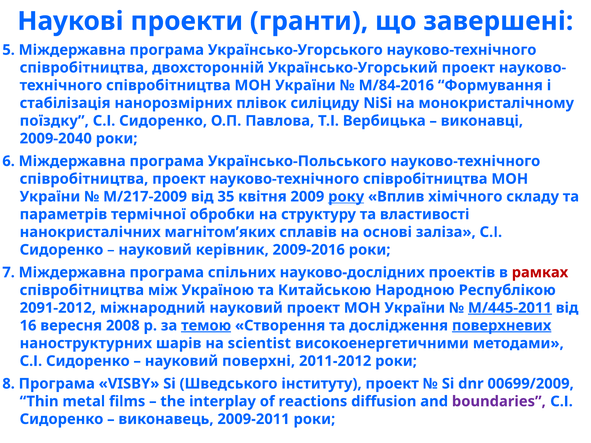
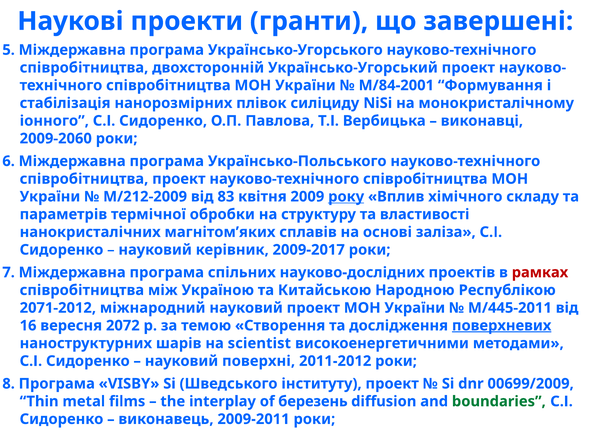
М/84-2016: М/84-2016 -> М/84-2001
поїздку: поїздку -> іонного
2009-2040: 2009-2040 -> 2009-2060
М/217-2009: М/217-2009 -> М/212-2009
35: 35 -> 83
2009-2016: 2009-2016 -> 2009-2017
2091-2012: 2091-2012 -> 2071-2012
М/445-2011 underline: present -> none
2008: 2008 -> 2072
темою underline: present -> none
reactions: reactions -> березень
boundaries colour: purple -> green
